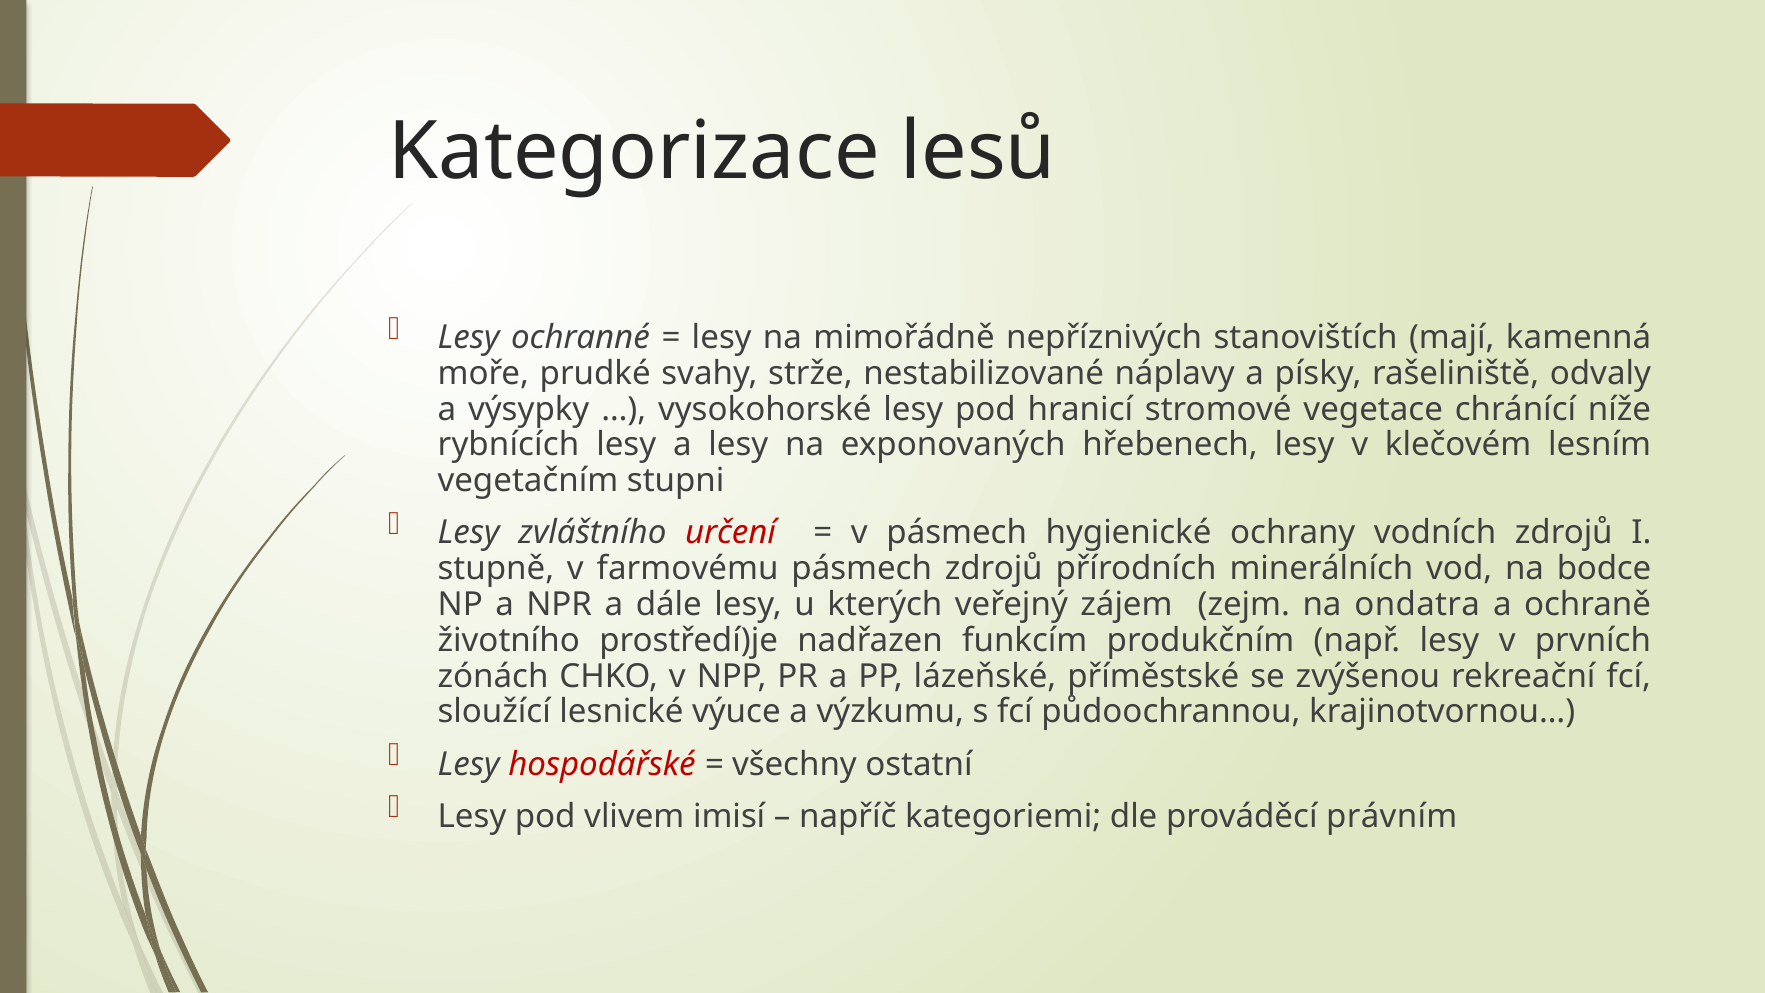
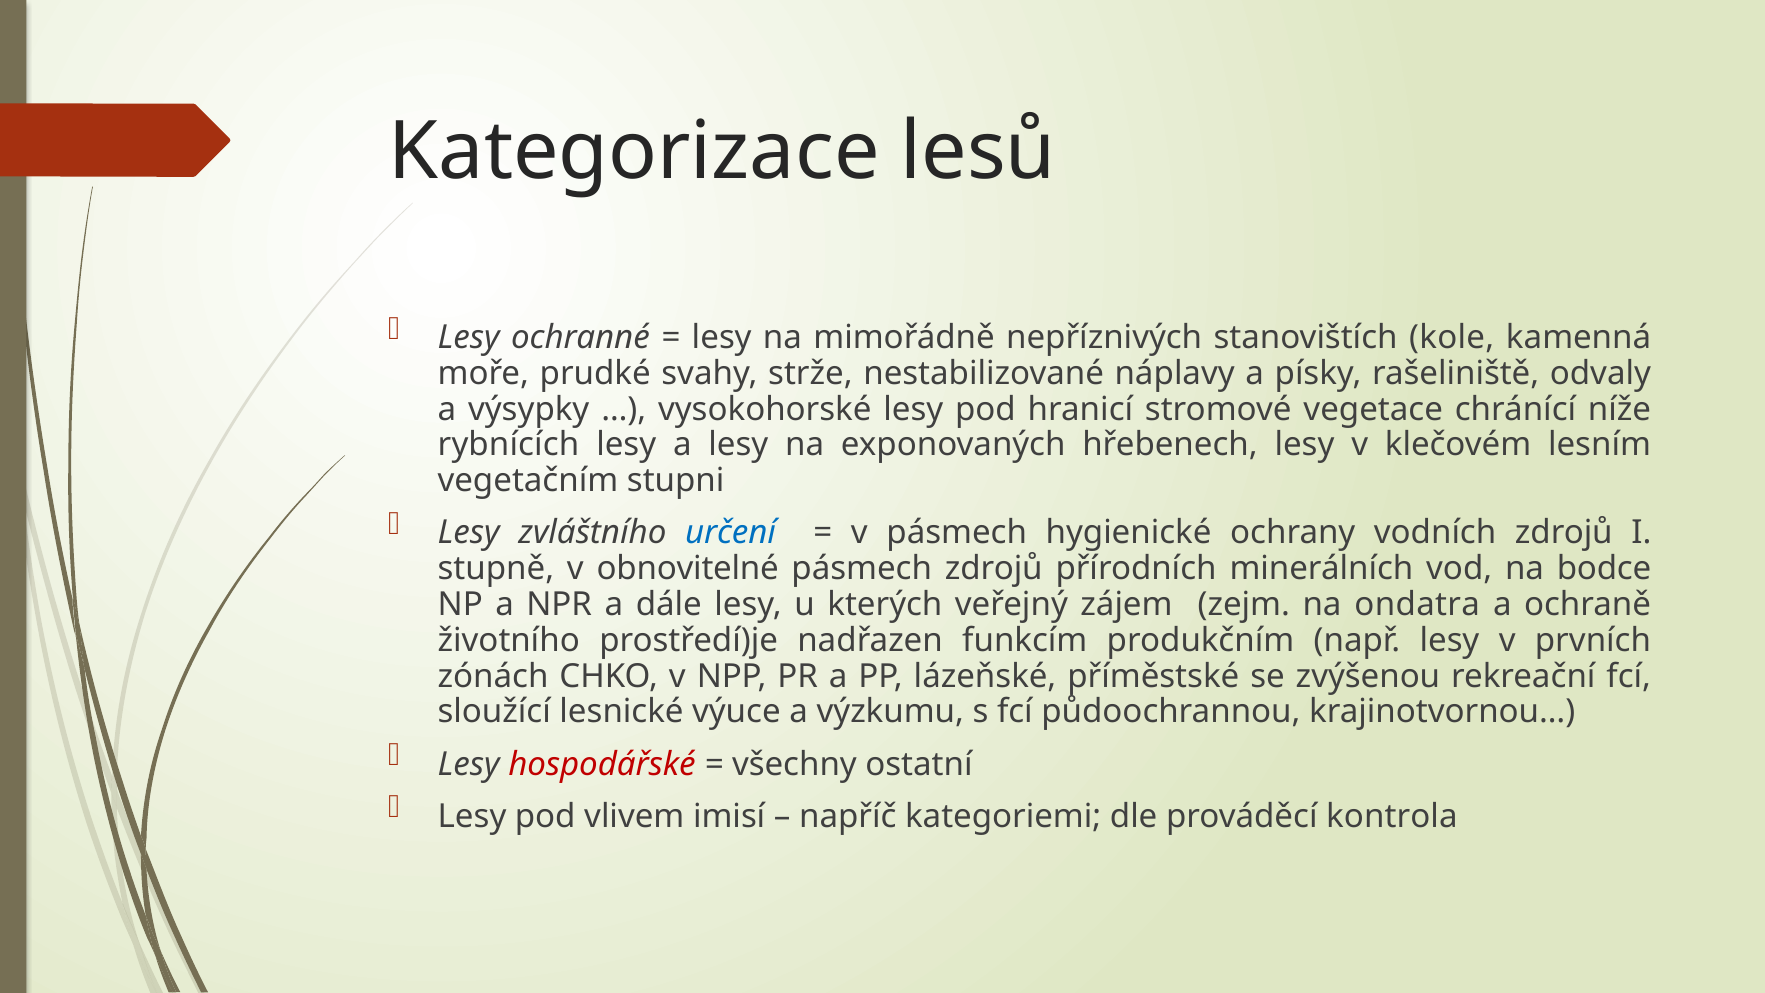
mají: mají -> kole
určení colour: red -> blue
farmovému: farmovému -> obnovitelné
právním: právním -> kontrola
